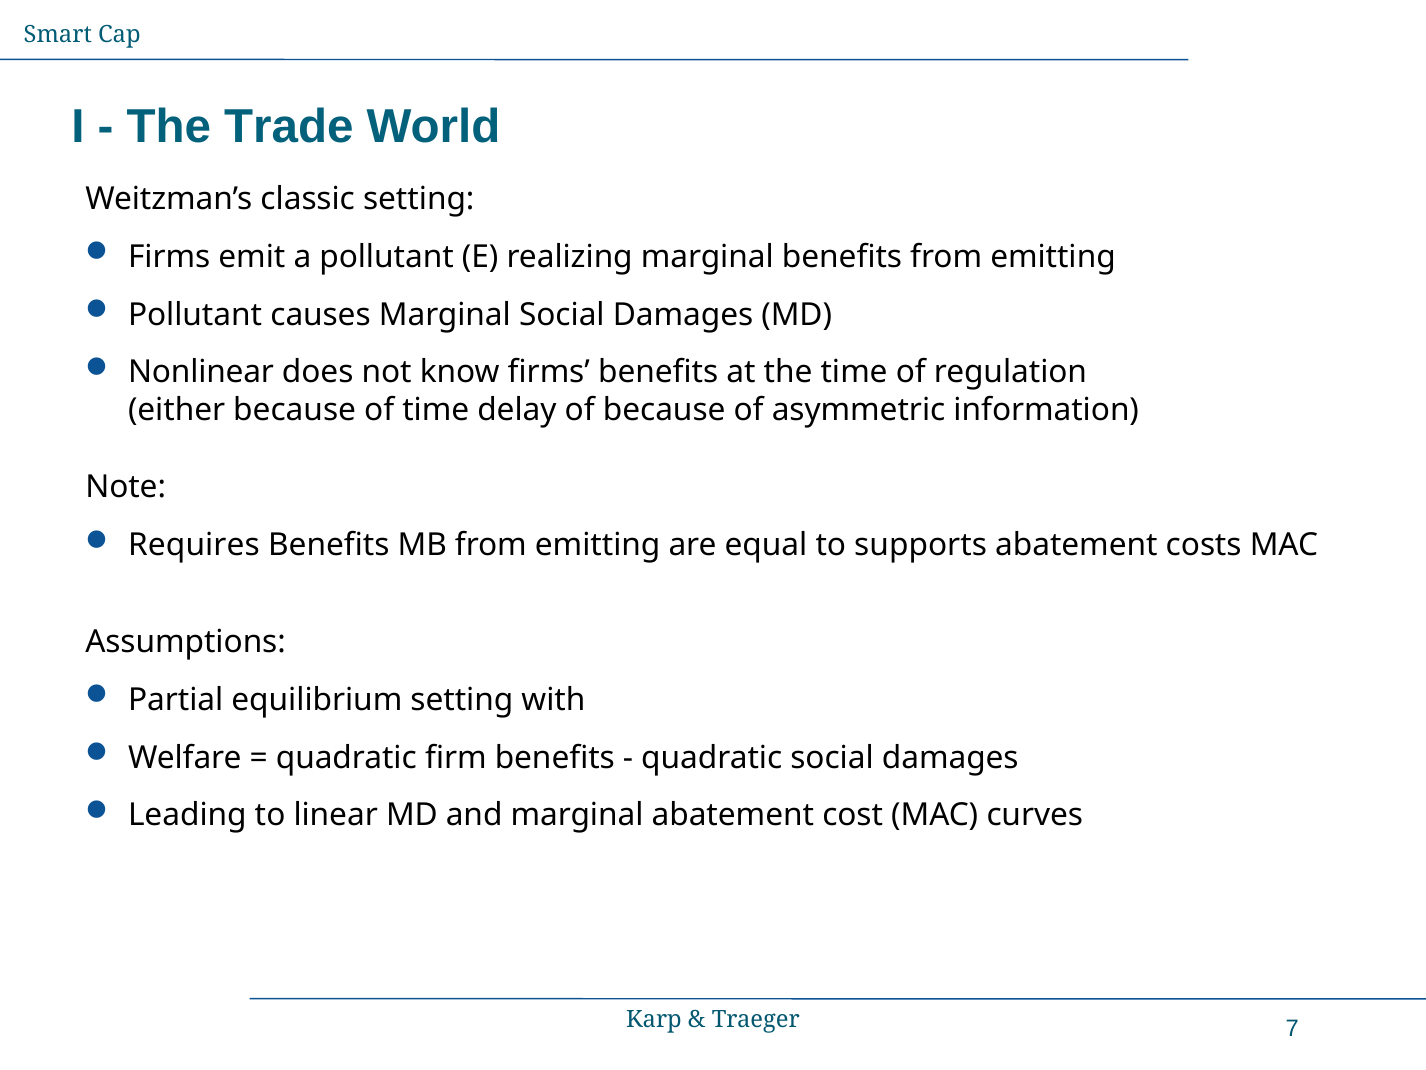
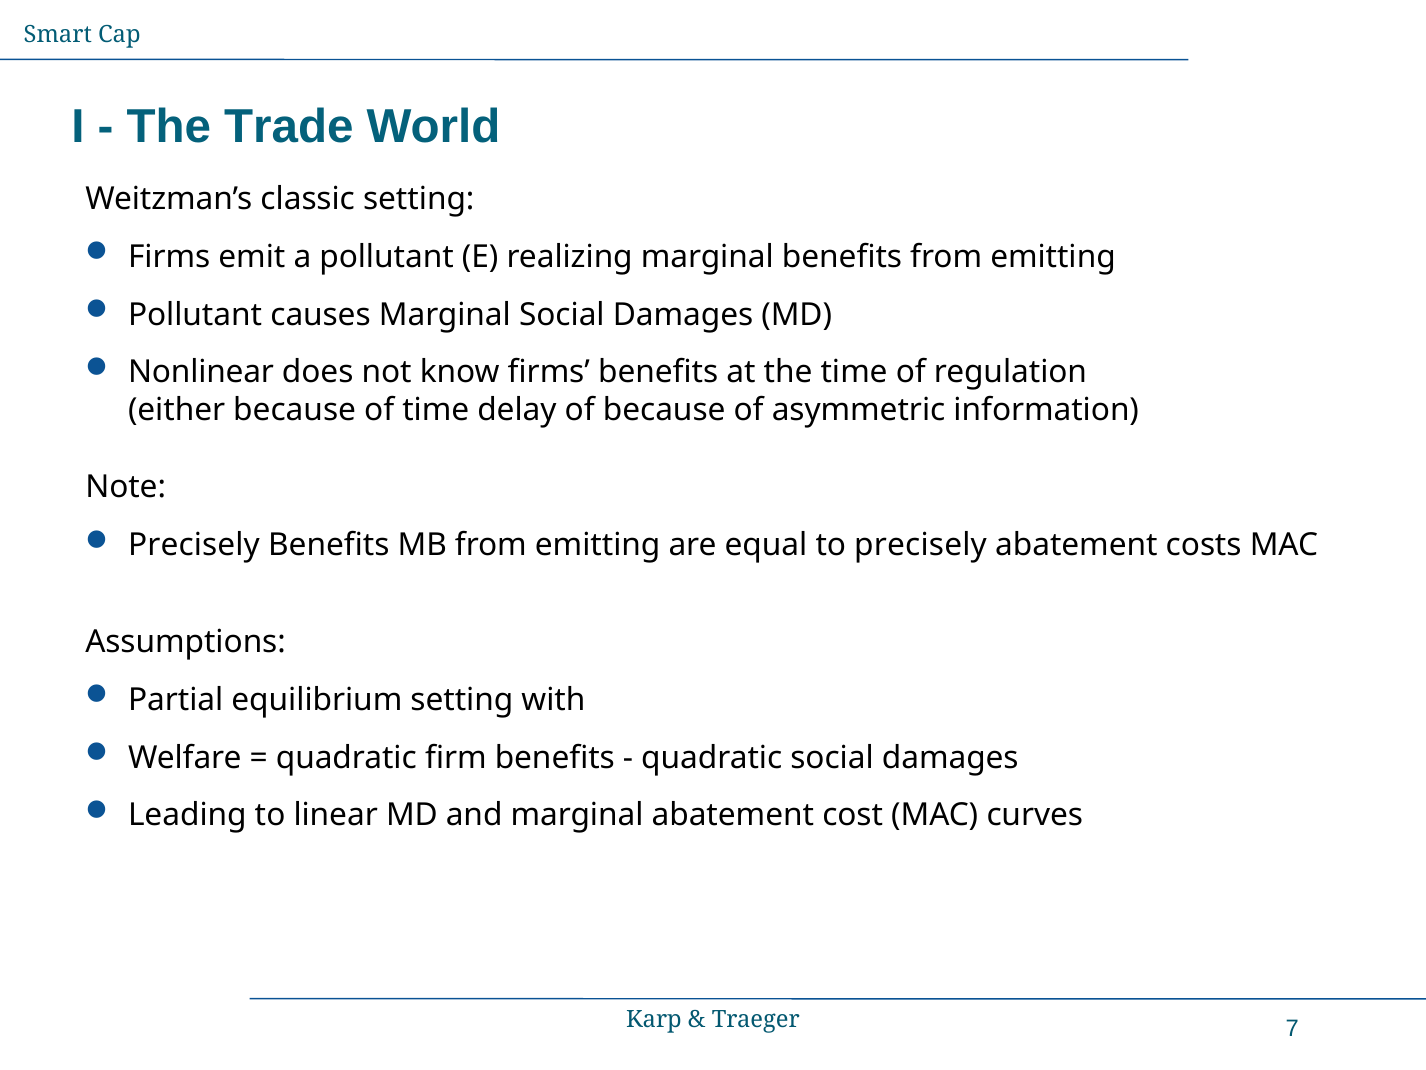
Requires at (194, 545): Requires -> Precisely
to supports: supports -> precisely
